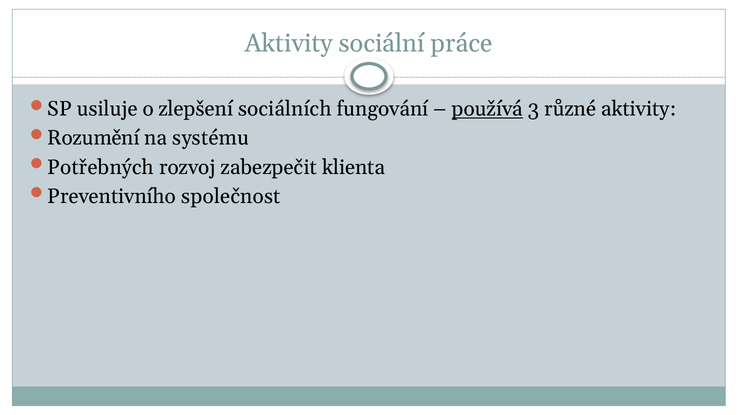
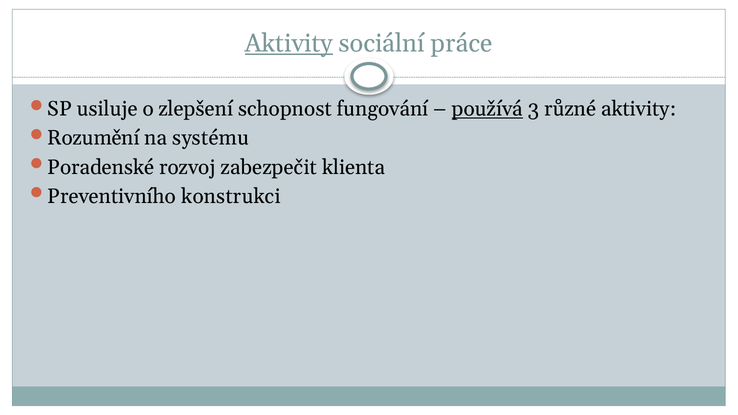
Aktivity at (289, 44) underline: none -> present
sociálních: sociálních -> schopnost
Potřebných: Potřebných -> Poradenské
společnost: společnost -> konstrukci
